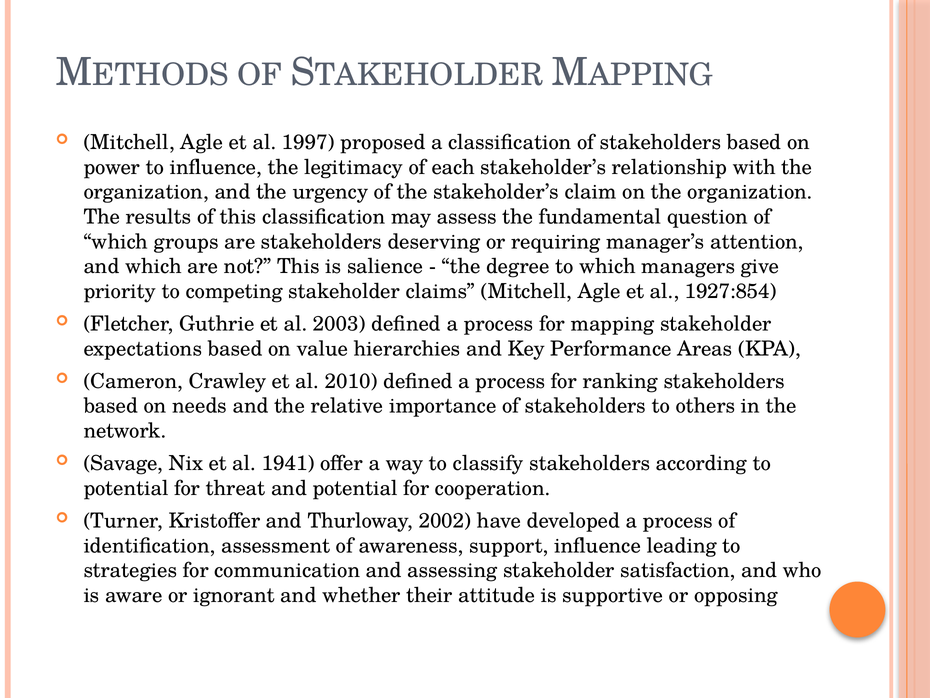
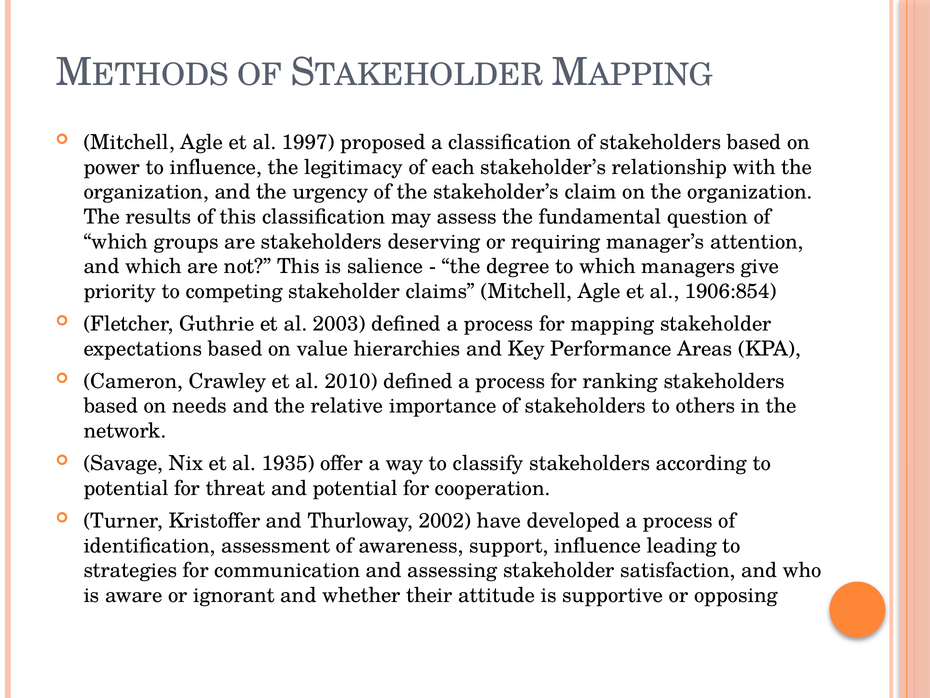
1927:854: 1927:854 -> 1906:854
1941: 1941 -> 1935
